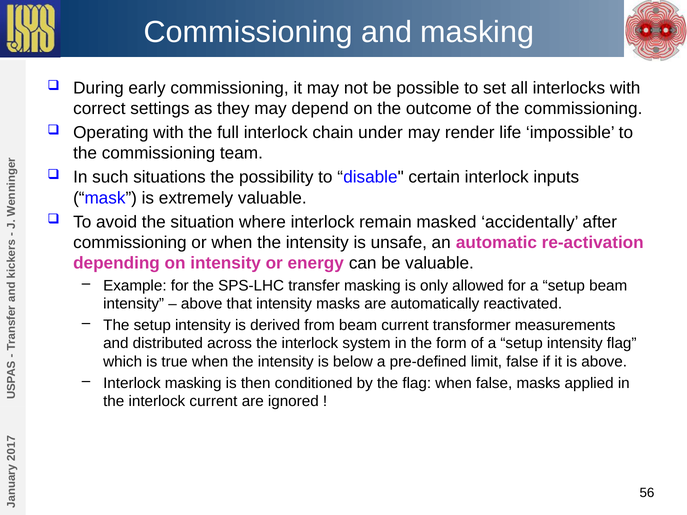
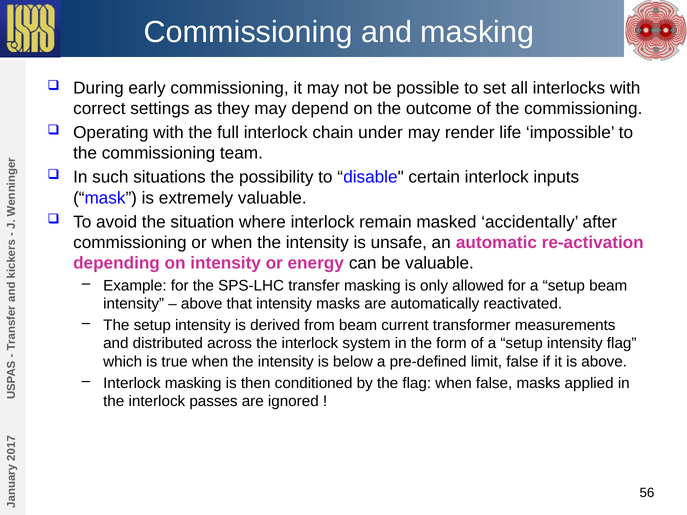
interlock current: current -> passes
